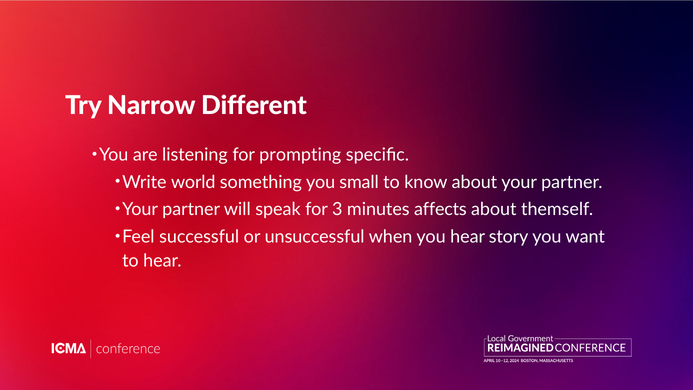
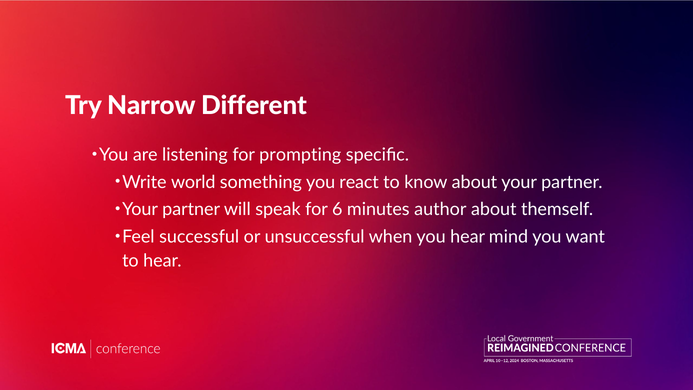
small: small -> react
3: 3 -> 6
affects: affects -> author
story: story -> mind
